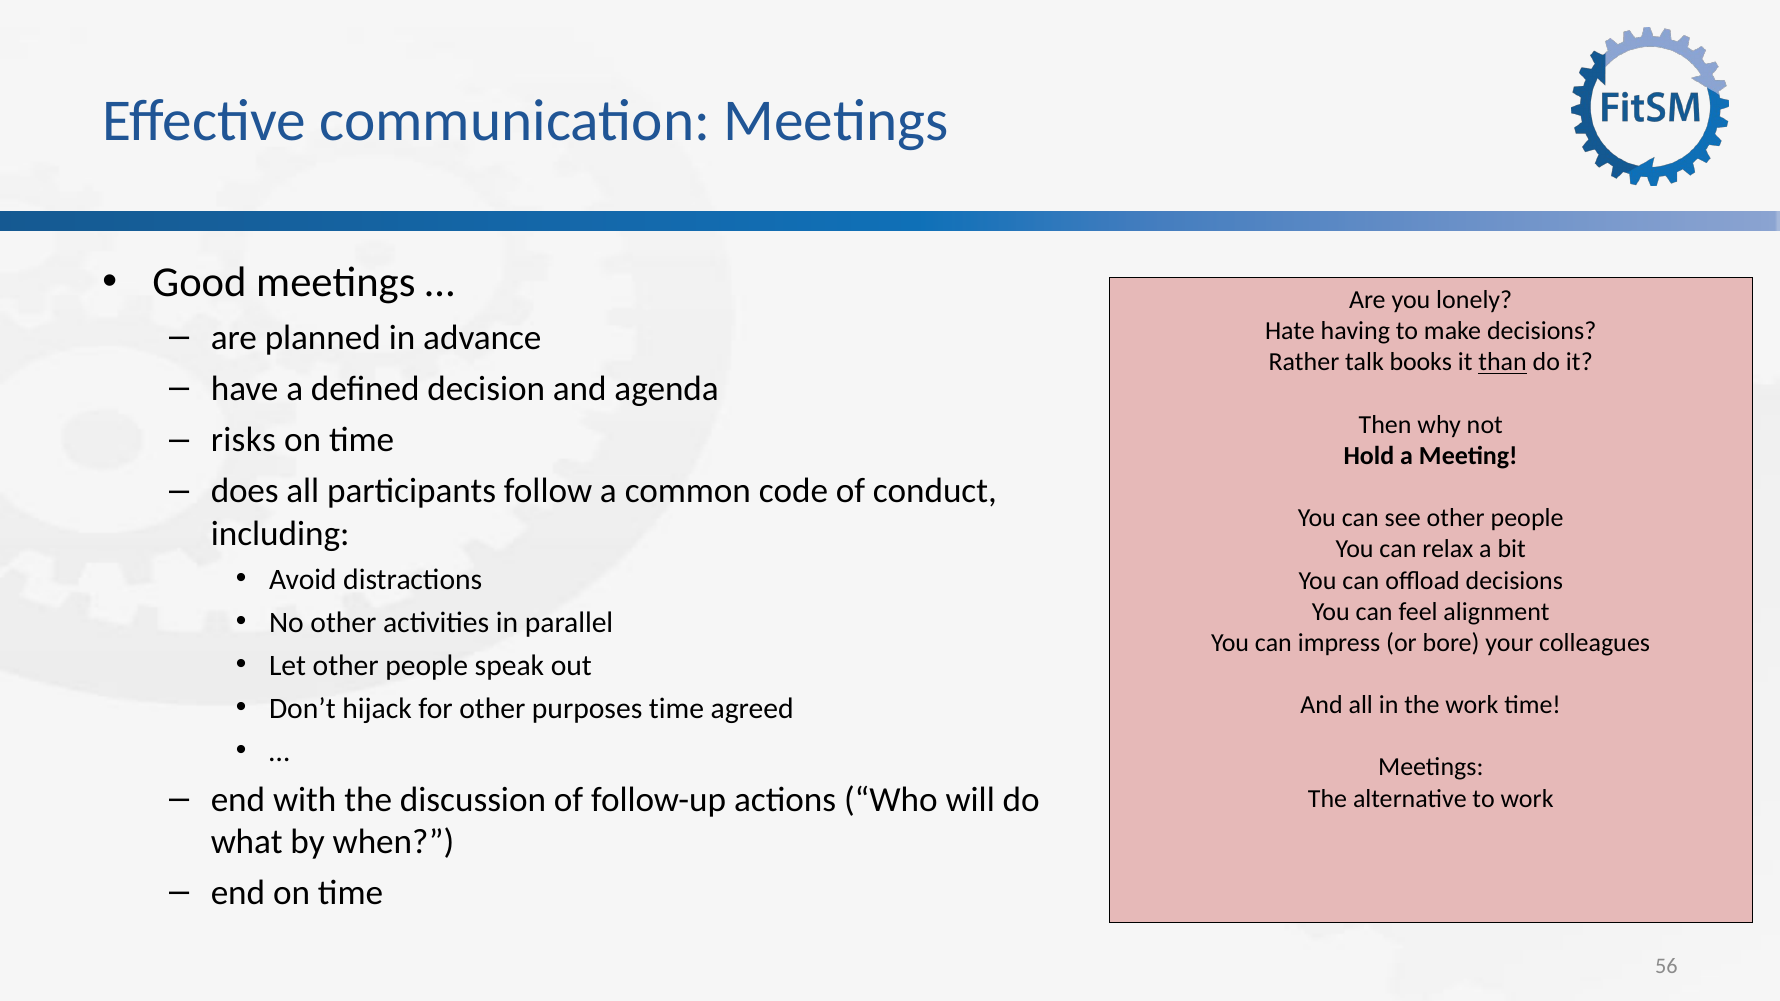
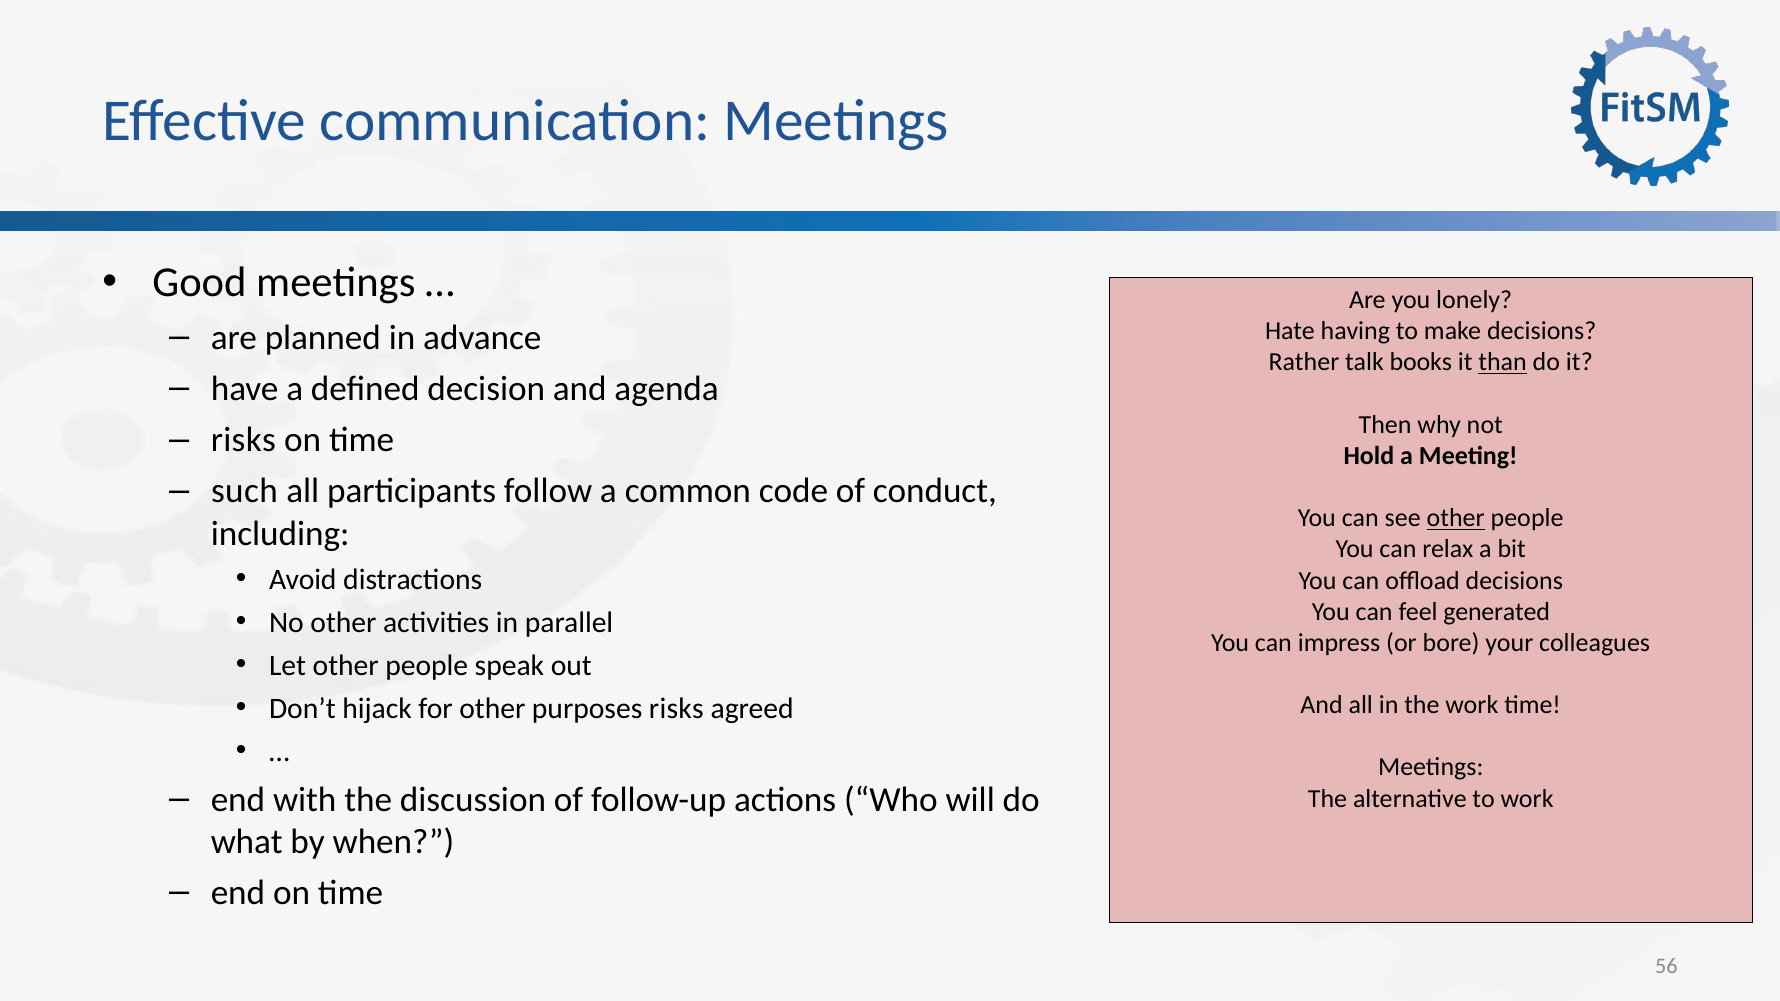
does: does -> such
other at (1456, 518) underline: none -> present
alignment: alignment -> generated
purposes time: time -> risks
